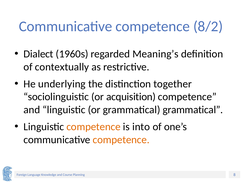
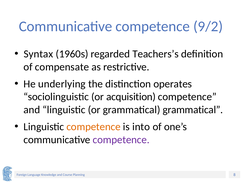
8/2: 8/2 -> 9/2
Dialect: Dialect -> Syntax
Meaning’s: Meaning’s -> Teachers’s
contextually: contextually -> compensate
together: together -> operates
competence at (121, 139) colour: orange -> purple
